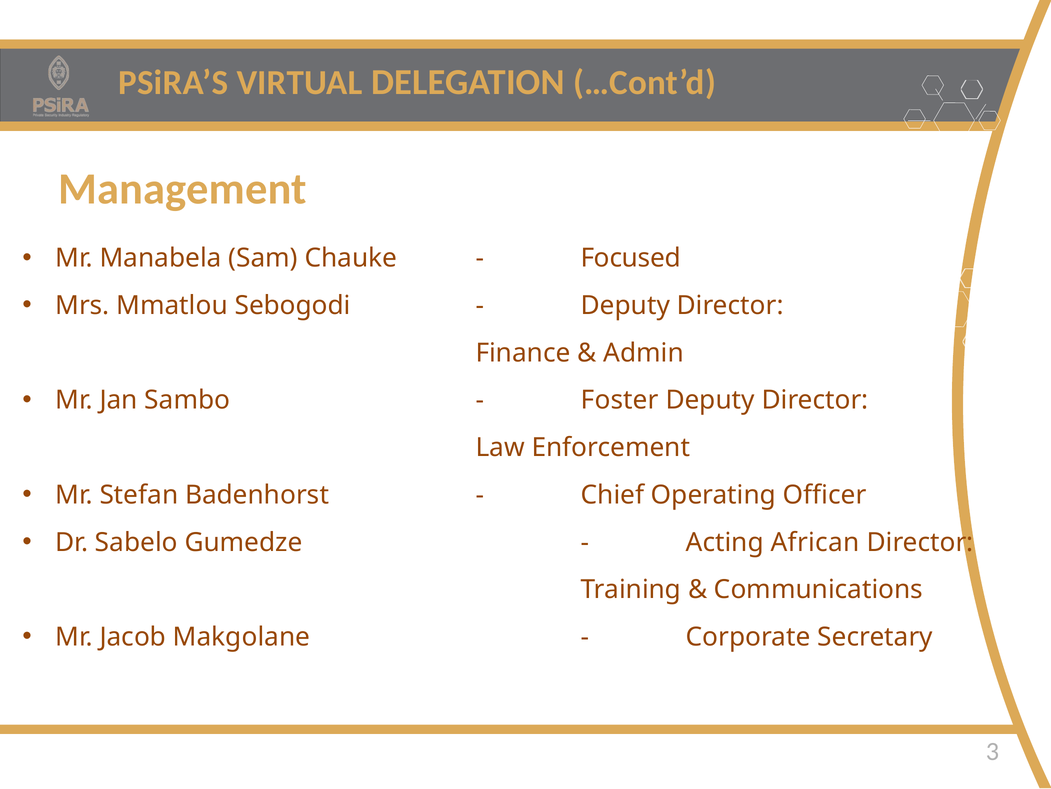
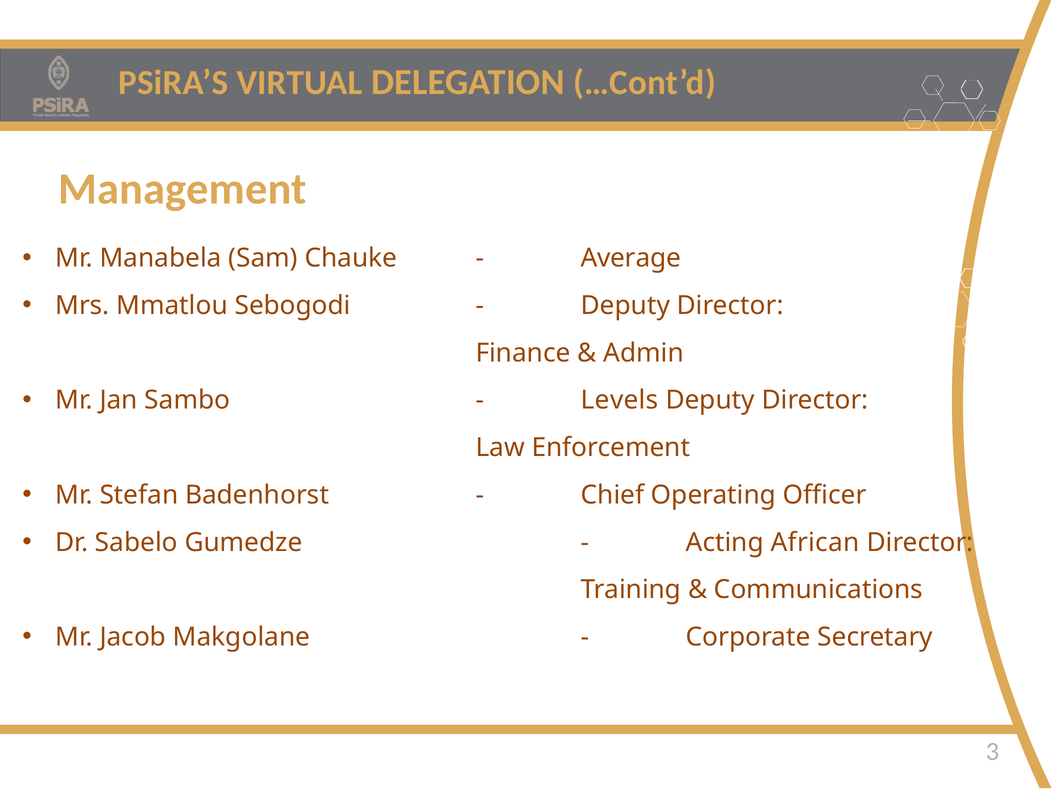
Focused: Focused -> Average
Foster: Foster -> Levels
